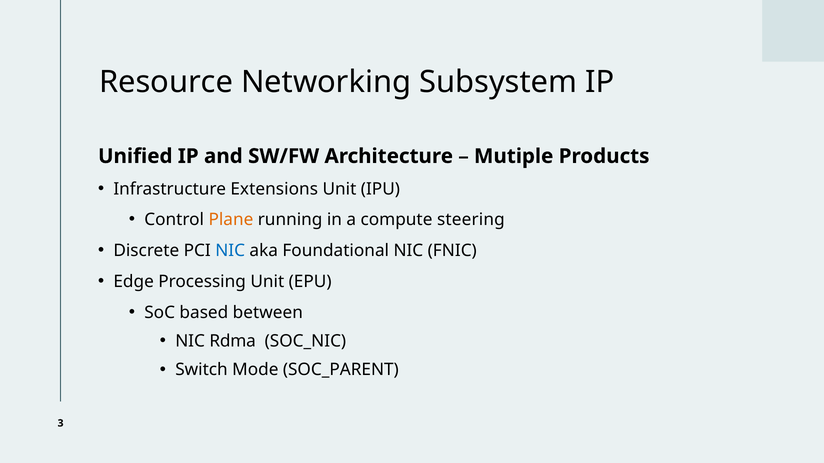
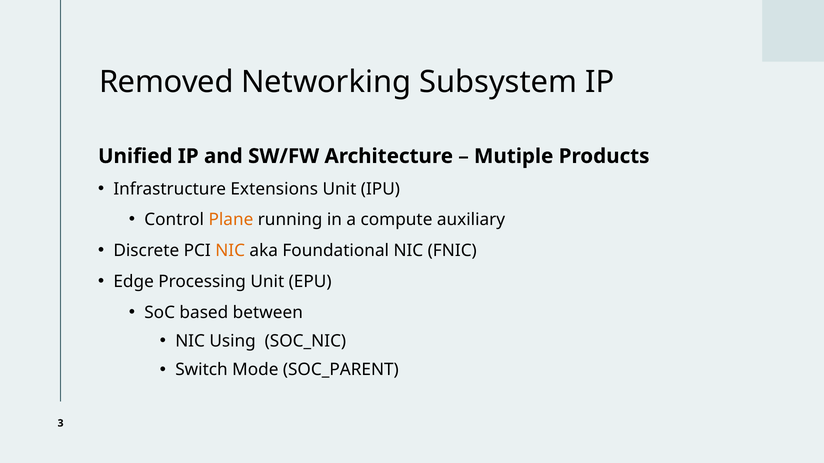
Resource: Resource -> Removed
steering: steering -> auxiliary
NIC at (230, 251) colour: blue -> orange
Rdma: Rdma -> Using
